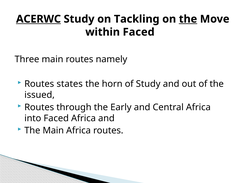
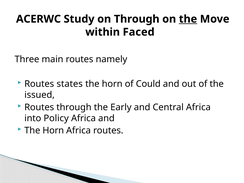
ACERWC underline: present -> none
on Tackling: Tackling -> Through
of Study: Study -> Could
into Faced: Faced -> Policy
Main at (53, 131): Main -> Horn
